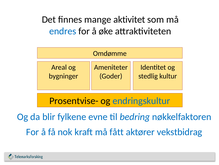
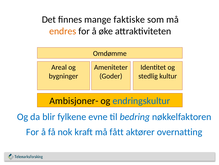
aktivitet: aktivitet -> faktiske
endres colour: blue -> orange
Prosentvise-: Prosentvise- -> Ambisjoner-
vekstbidrag: vekstbidrag -> overnatting
